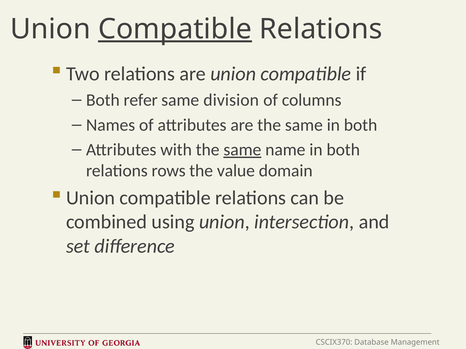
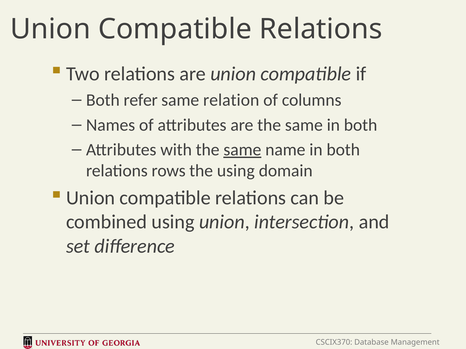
Compatible at (175, 29) underline: present -> none
division: division -> relation
the value: value -> using
